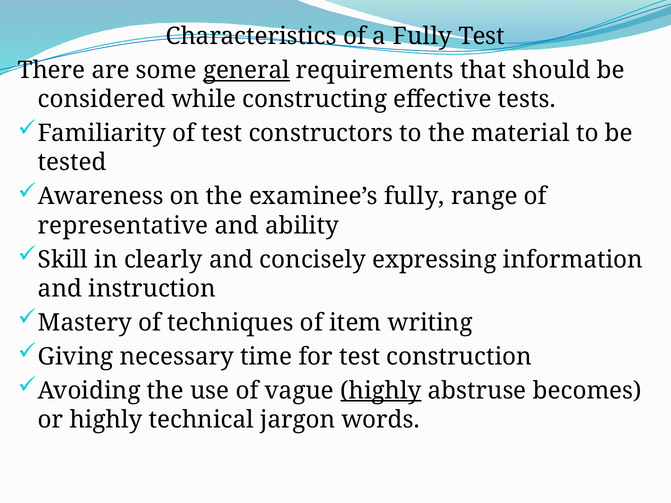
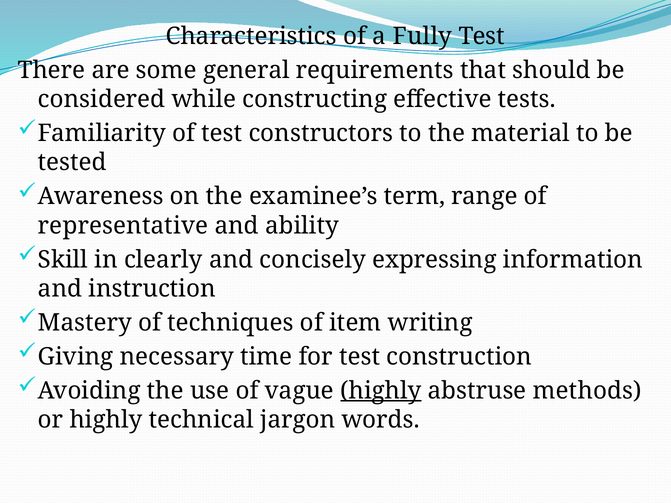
general underline: present -> none
examinee’s fully: fully -> term
becomes: becomes -> methods
